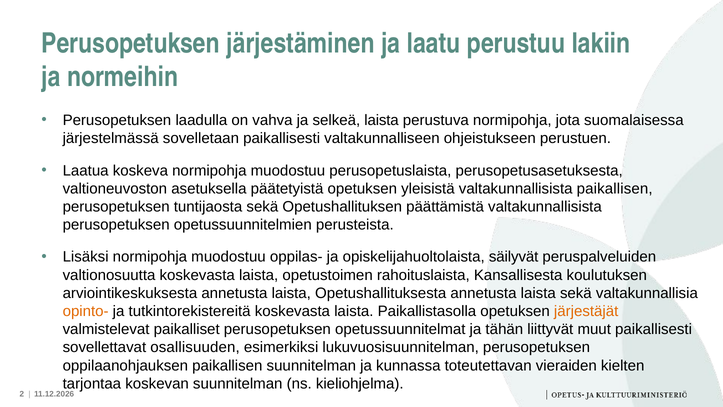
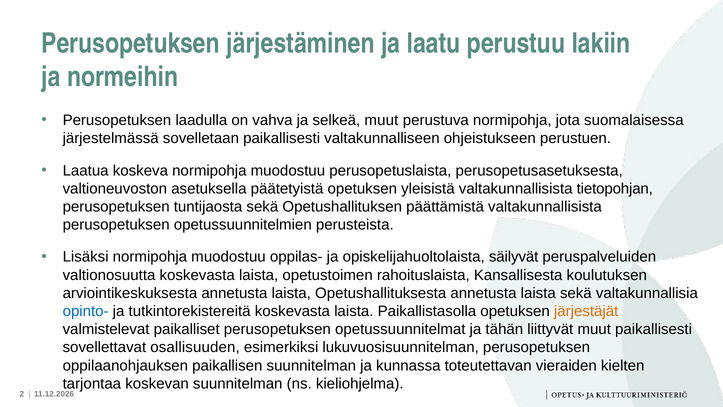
selkeä laista: laista -> muut
valtakunnallisista paikallisen: paikallisen -> tietopohjan
opinto- colour: orange -> blue
